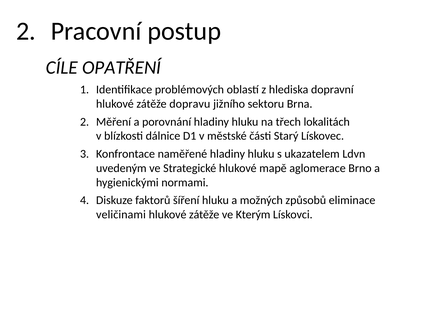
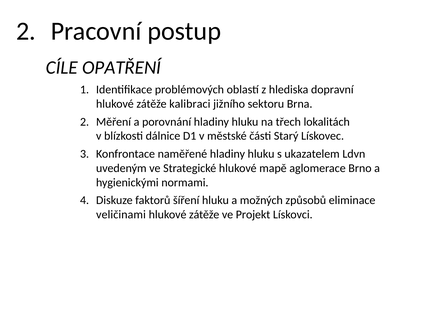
dopravu: dopravu -> kalibraci
Kterým: Kterým -> Projekt
